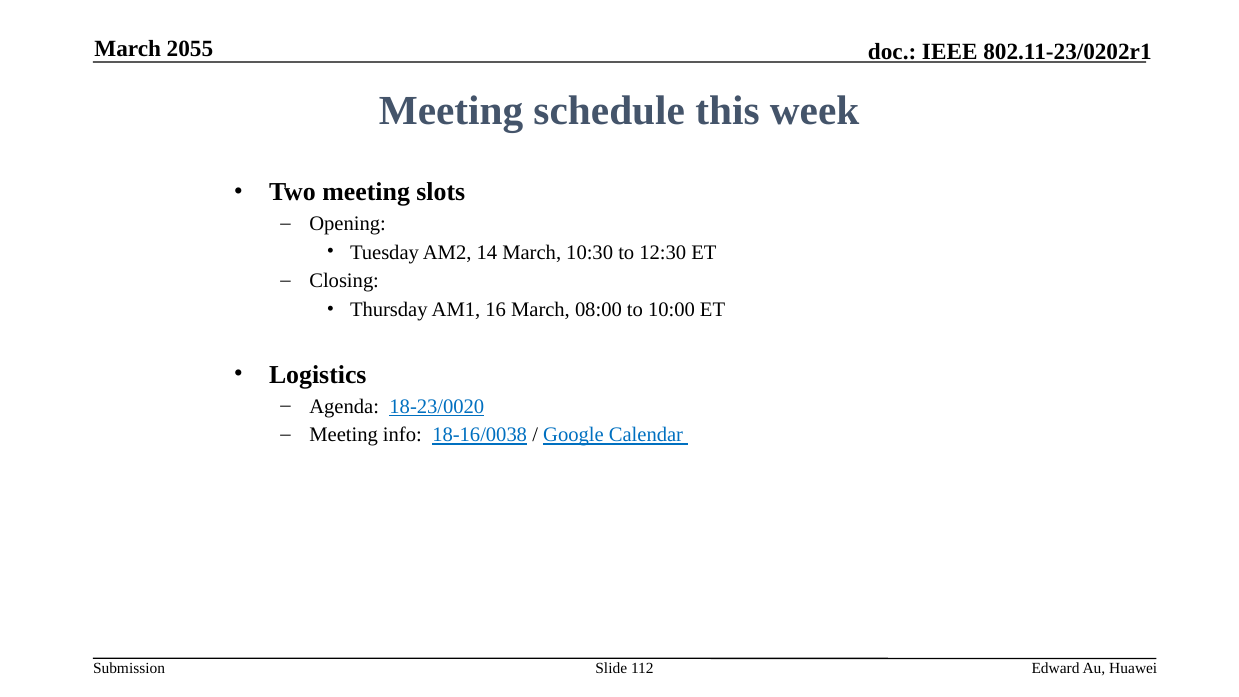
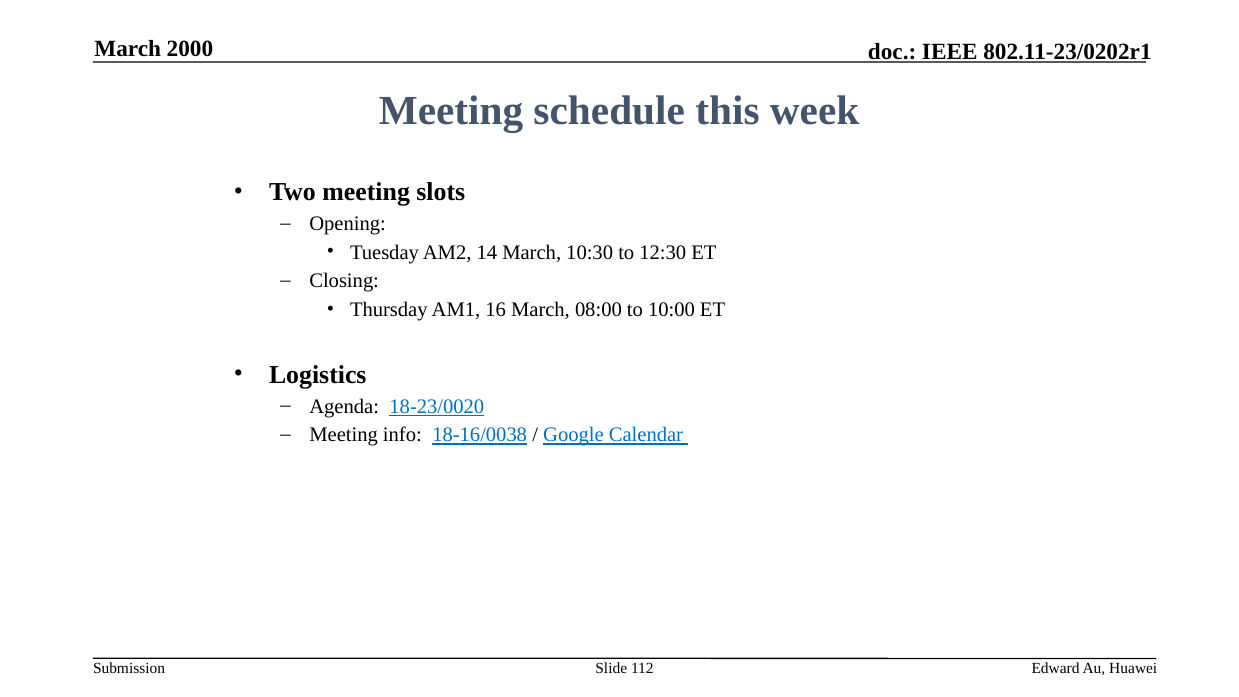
2055: 2055 -> 2000
